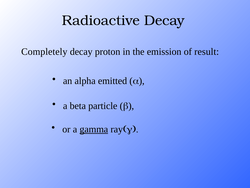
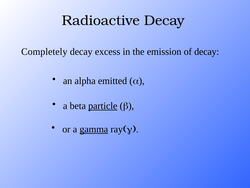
proton: proton -> excess
of result: result -> decay
particle underline: none -> present
